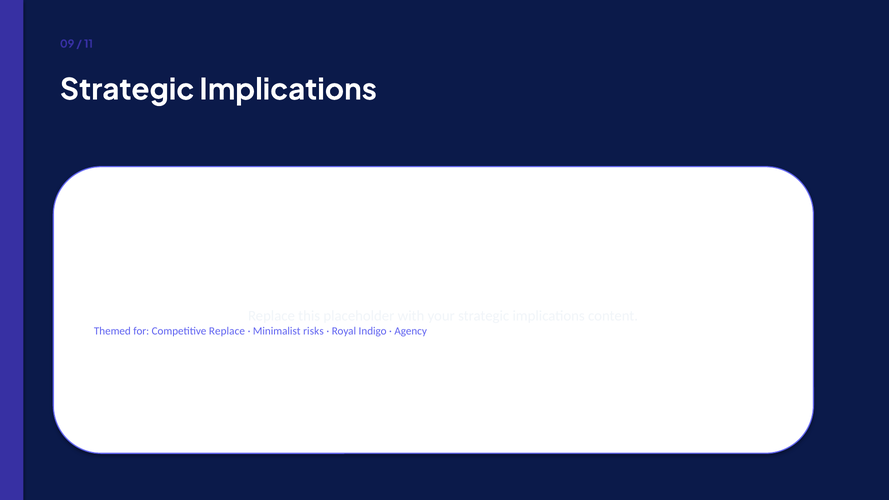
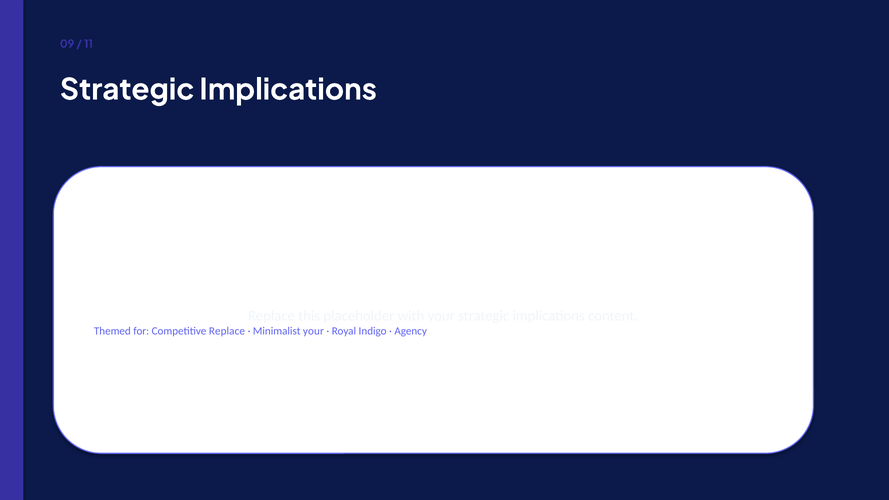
Minimalist risks: risks -> your
